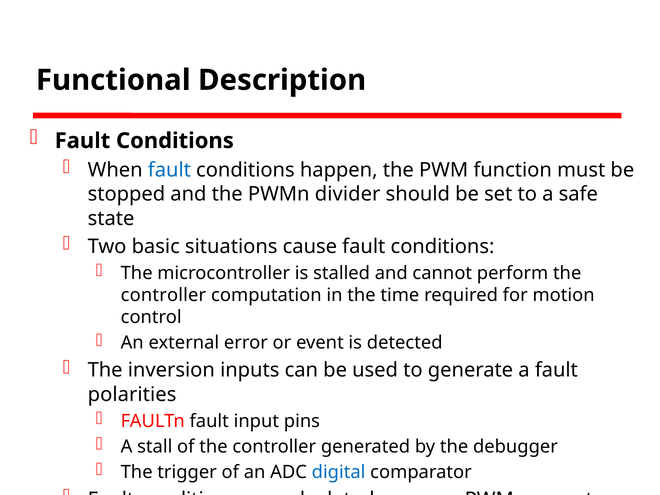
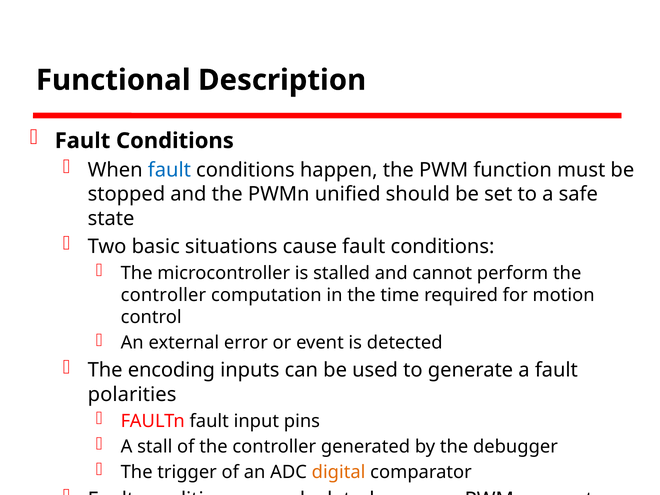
divider: divider -> unified
inversion: inversion -> encoding
digital colour: blue -> orange
